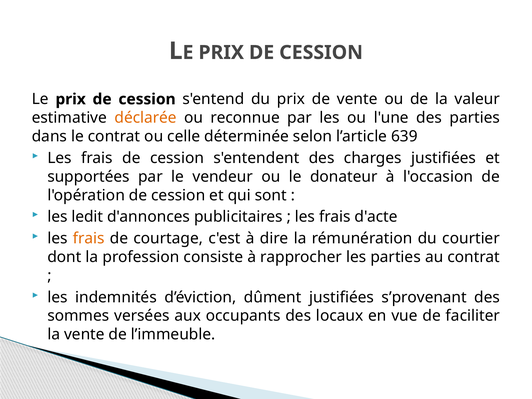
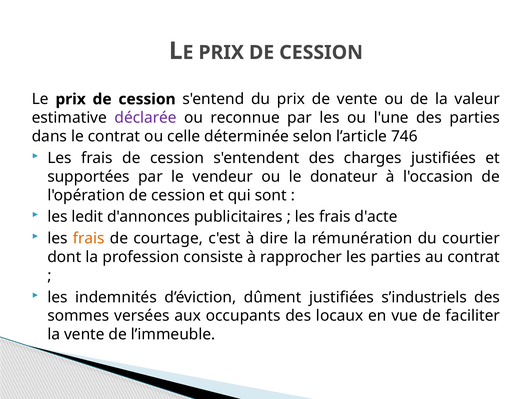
déclarée colour: orange -> purple
639: 639 -> 746
s’provenant: s’provenant -> s’industriels
